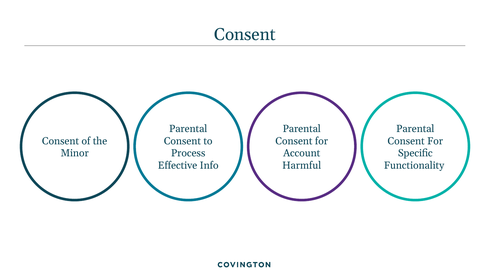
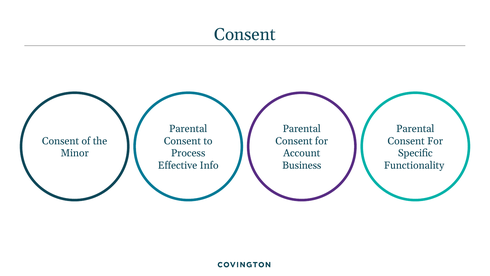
Harmful: Harmful -> Business
